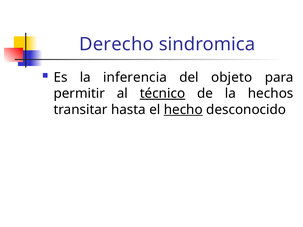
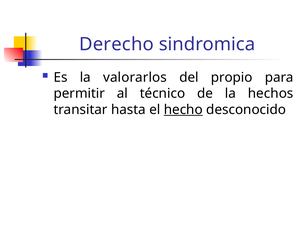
inferencia: inferencia -> valorarlos
objeto: objeto -> propio
técnico underline: present -> none
